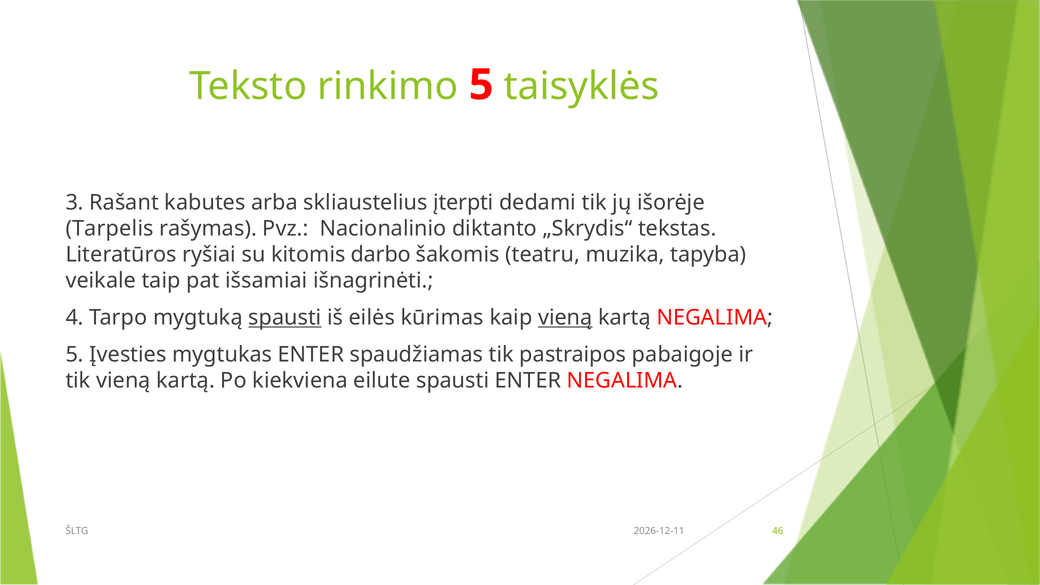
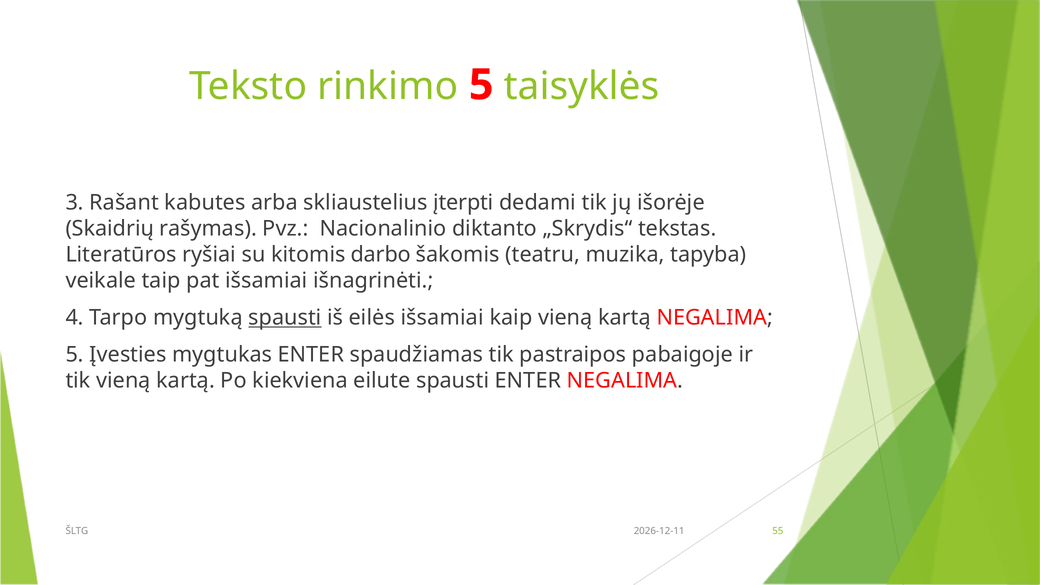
Tarpelis: Tarpelis -> Skaidrių
eilės kūrimas: kūrimas -> išsamiai
vieną at (565, 318) underline: present -> none
46: 46 -> 55
